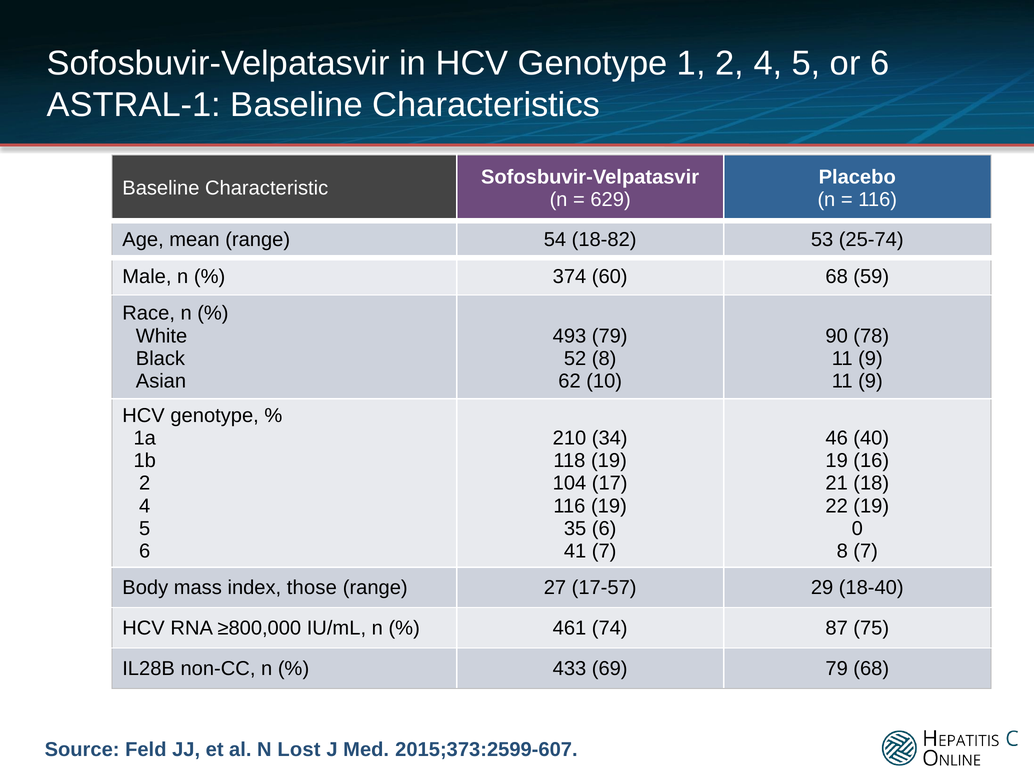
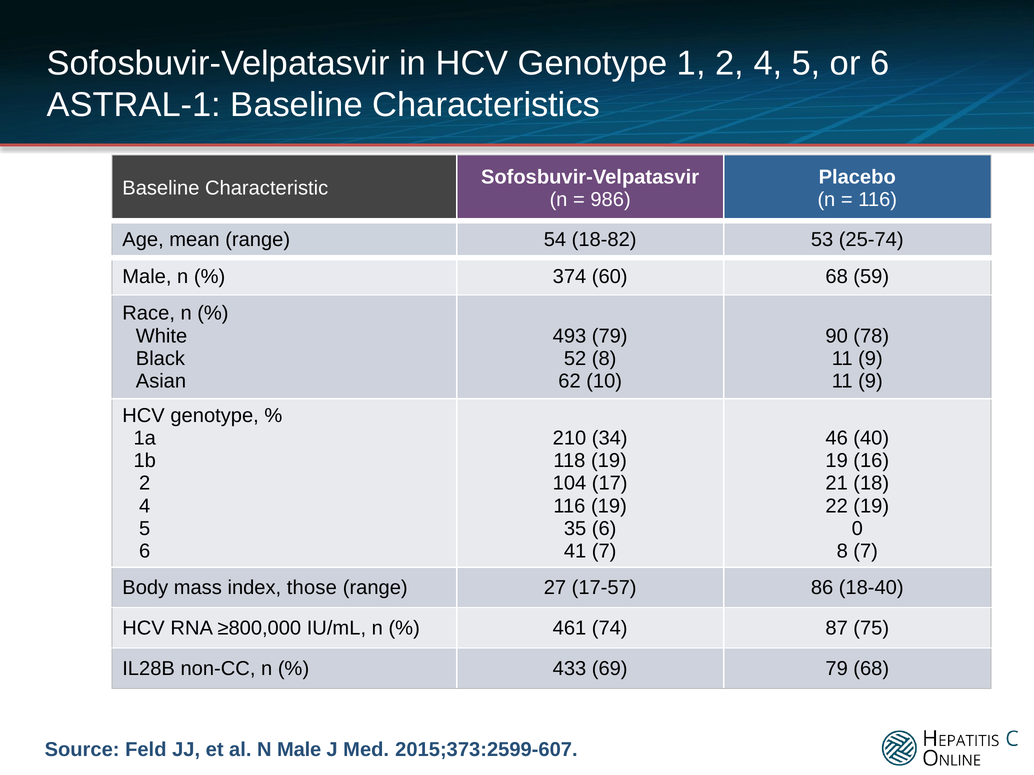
629: 629 -> 986
29: 29 -> 86
N Lost: Lost -> Male
